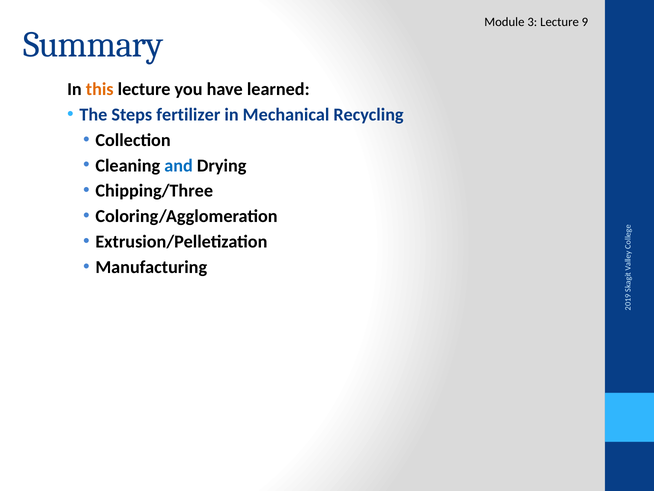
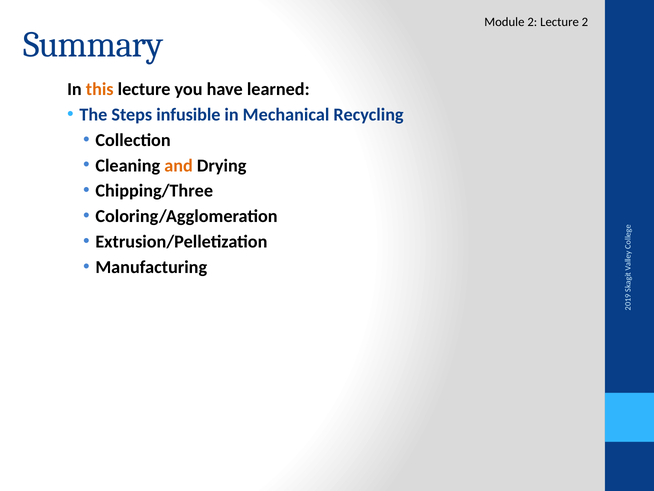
Module 3: 3 -> 2
Lecture 9: 9 -> 2
fertilizer: fertilizer -> infusible
and colour: blue -> orange
